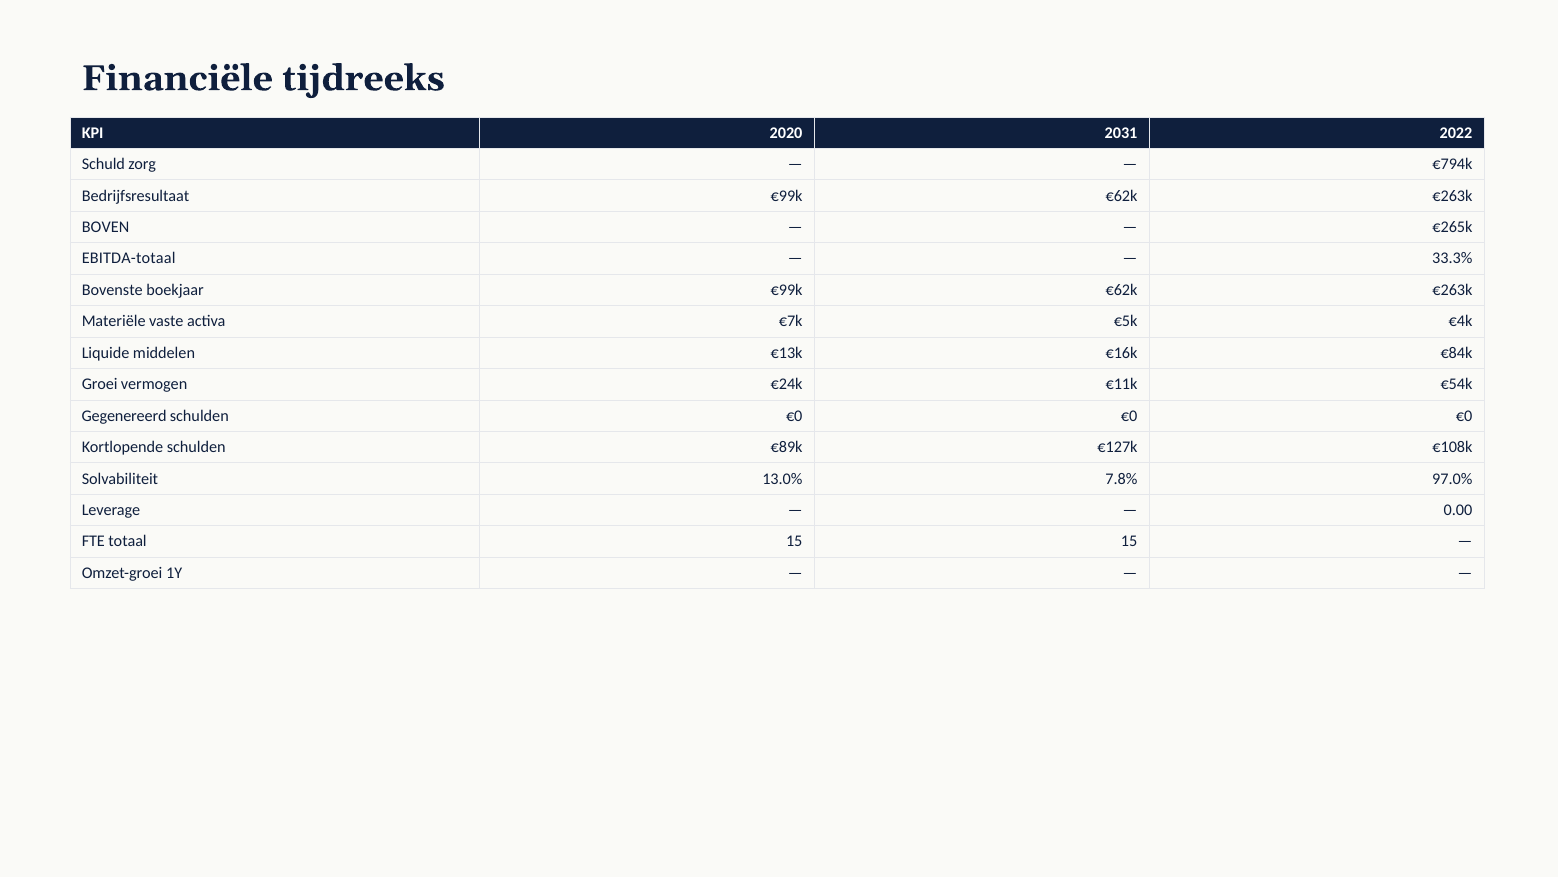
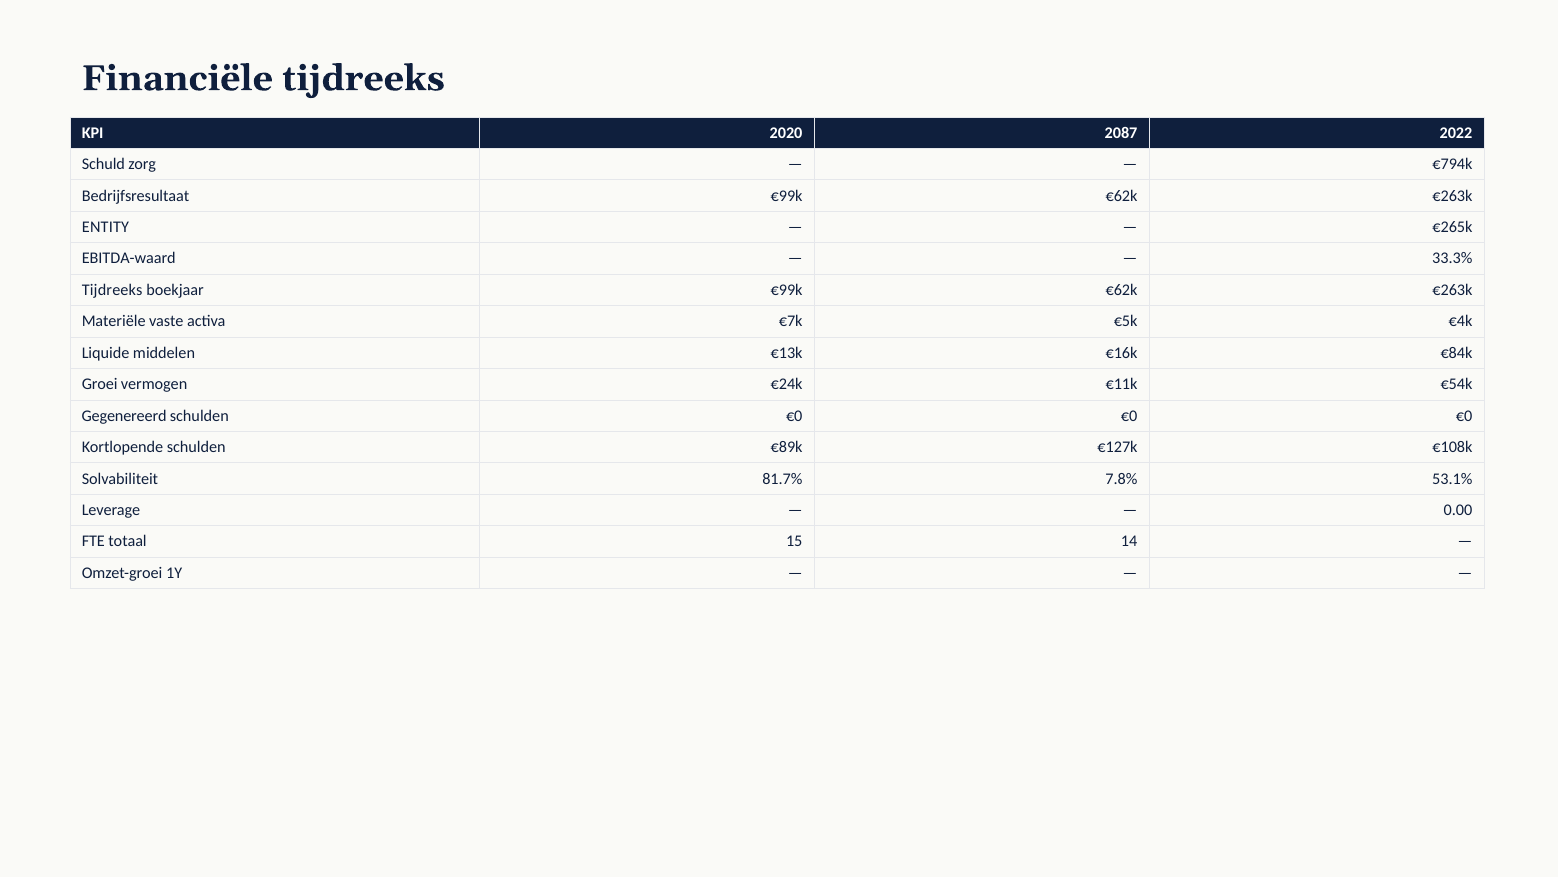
2031: 2031 -> 2087
BOVEN: BOVEN -> ENTITY
EBITDA-totaal: EBITDA-totaal -> EBITDA-waard
Bovenste at (112, 290): Bovenste -> Tijdreeks
13.0%: 13.0% -> 81.7%
97.0%: 97.0% -> 53.1%
15 15: 15 -> 14
